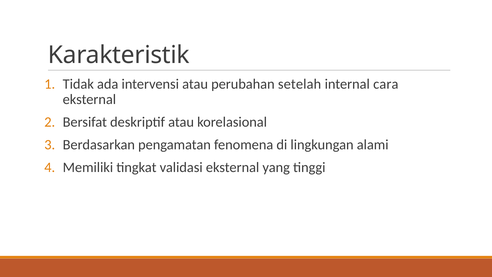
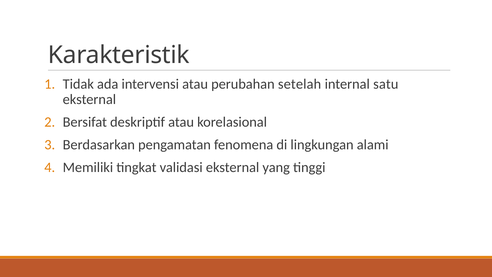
cara: cara -> satu
